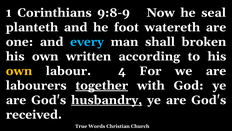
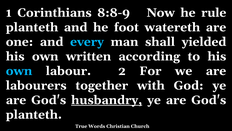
9:8-9: 9:8-9 -> 8:8-9
seal: seal -> rule
broken: broken -> yielded
own at (19, 71) colour: yellow -> light blue
4: 4 -> 2
together underline: present -> none
received at (34, 114): received -> planteth
